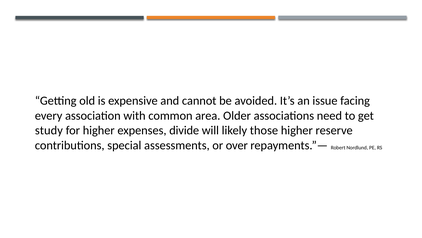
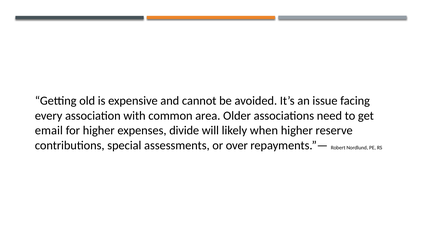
study: study -> email
those: those -> when
